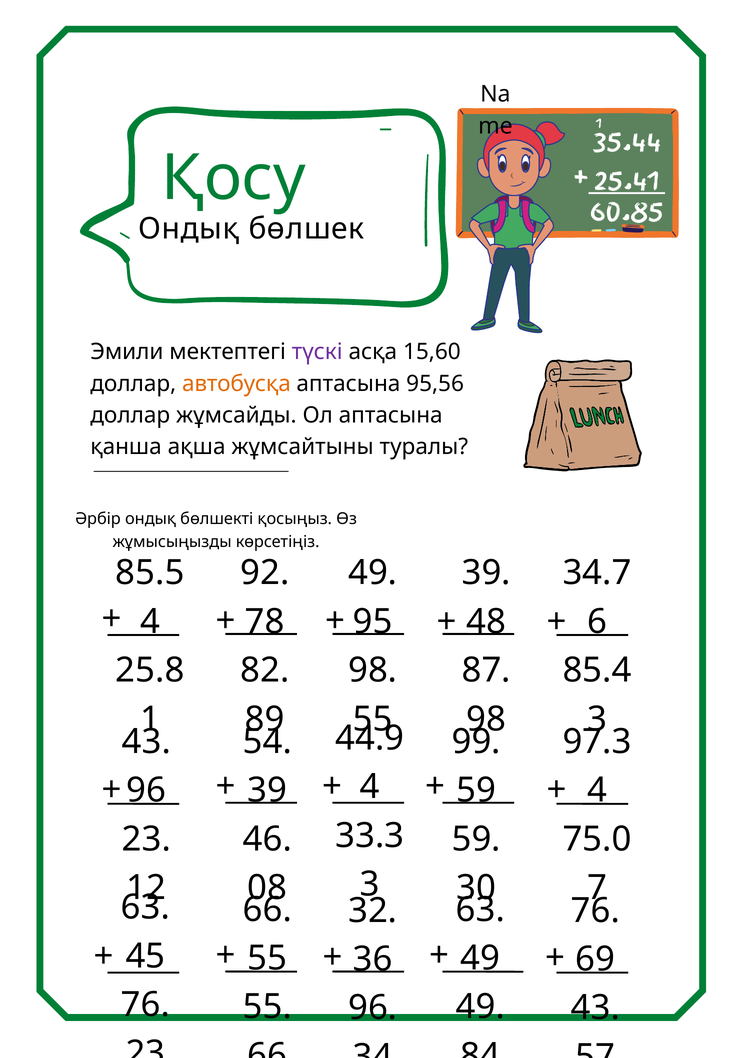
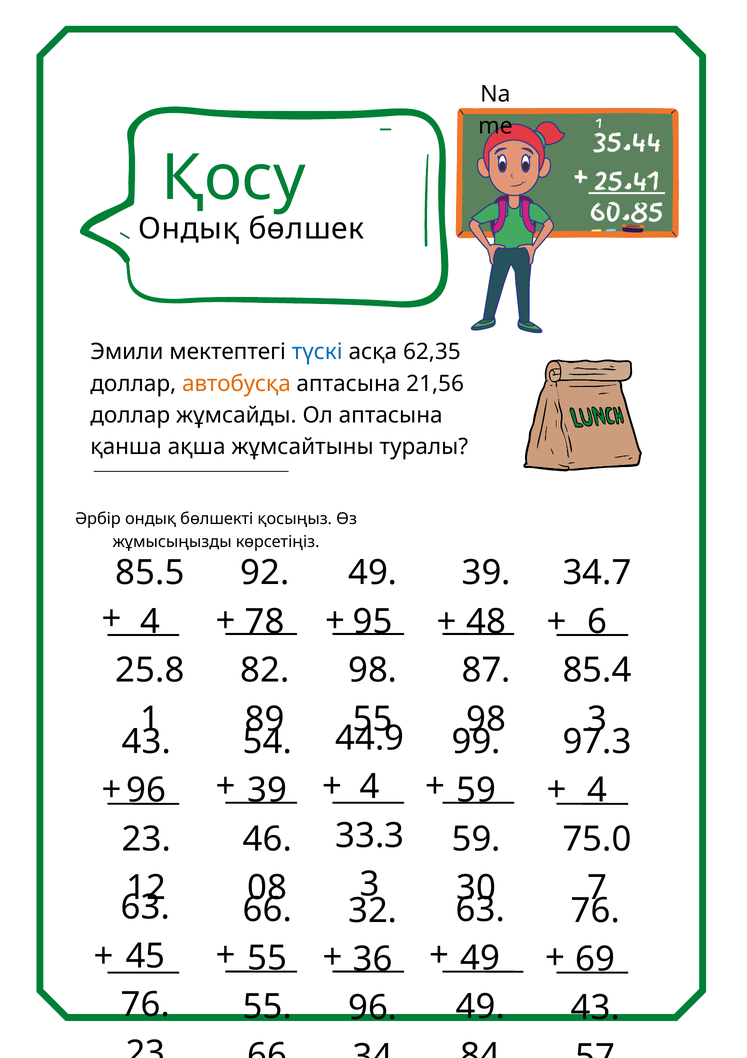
түскі colour: purple -> blue
15,60: 15,60 -> 62,35
95,56: 95,56 -> 21,56
